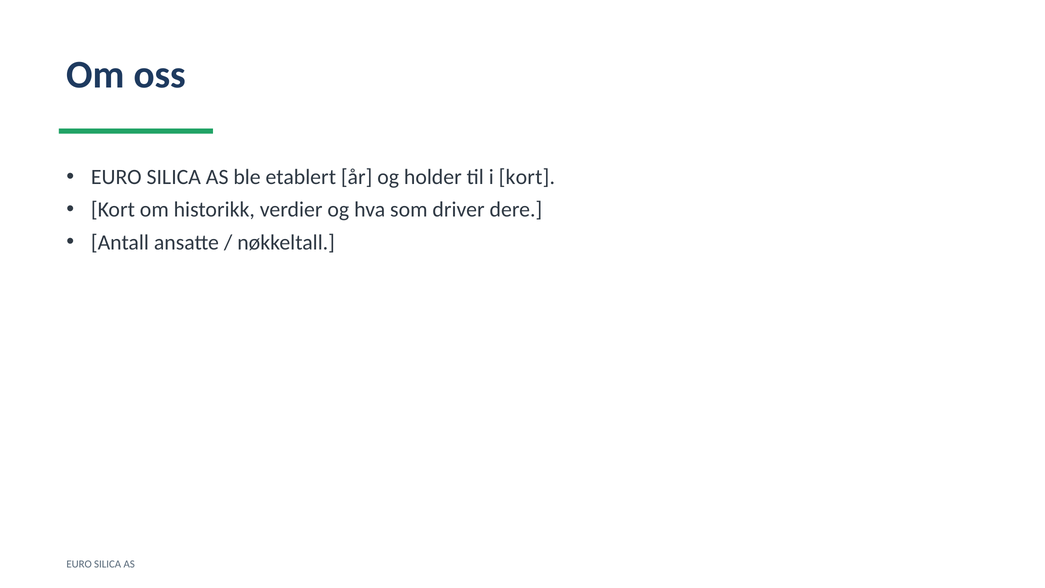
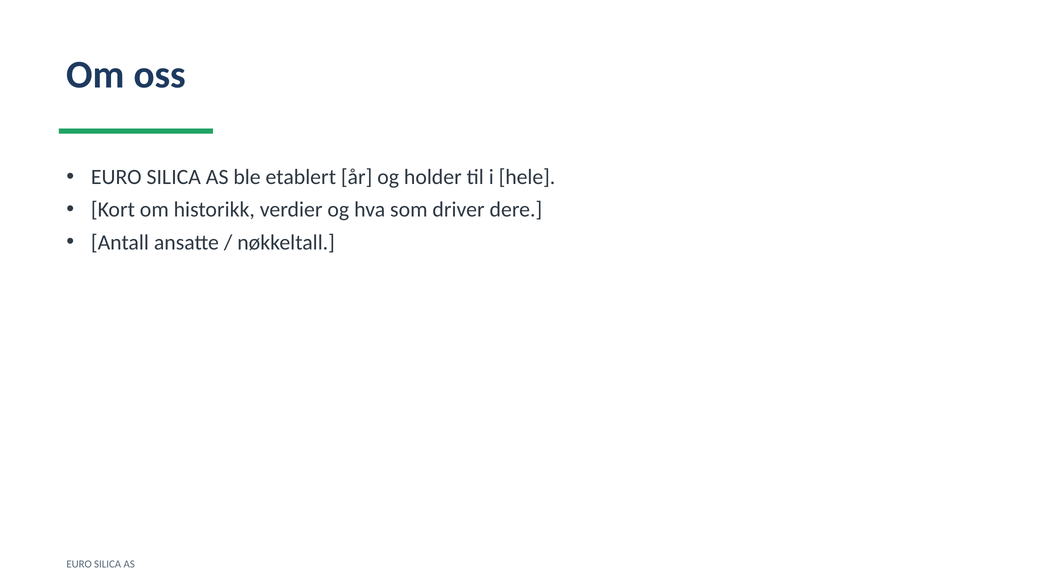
i kort: kort -> hele
